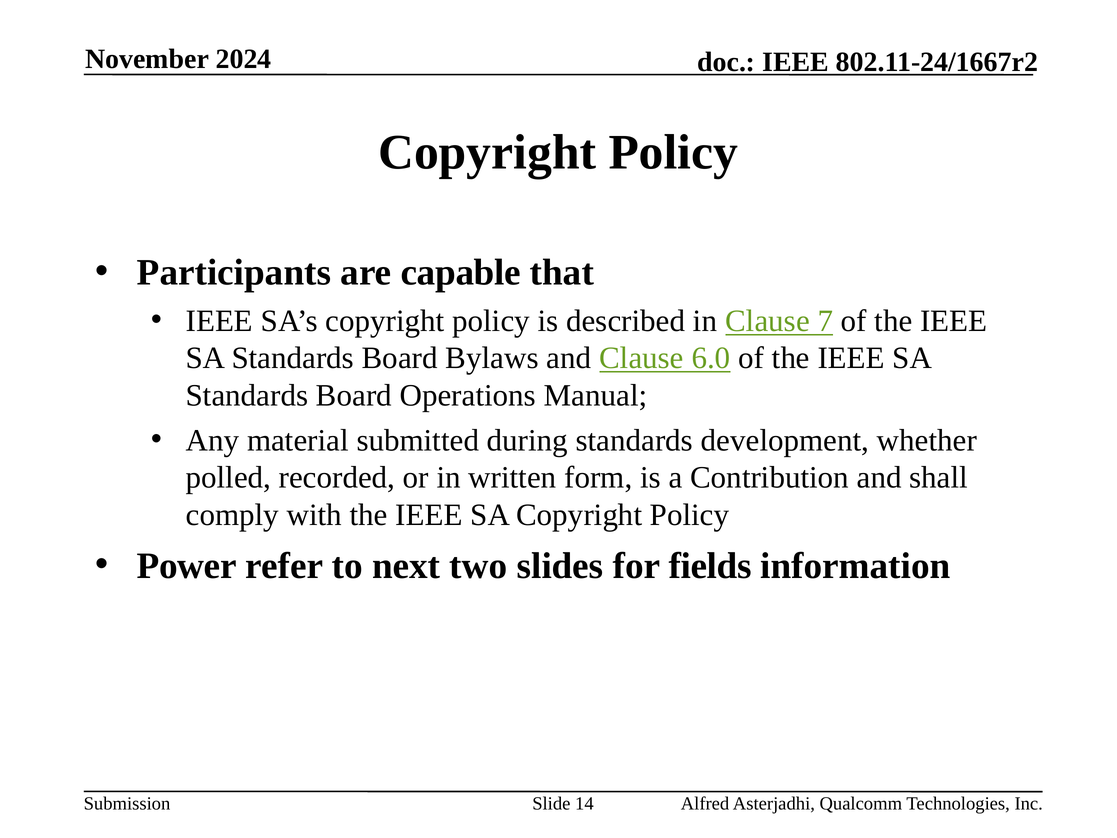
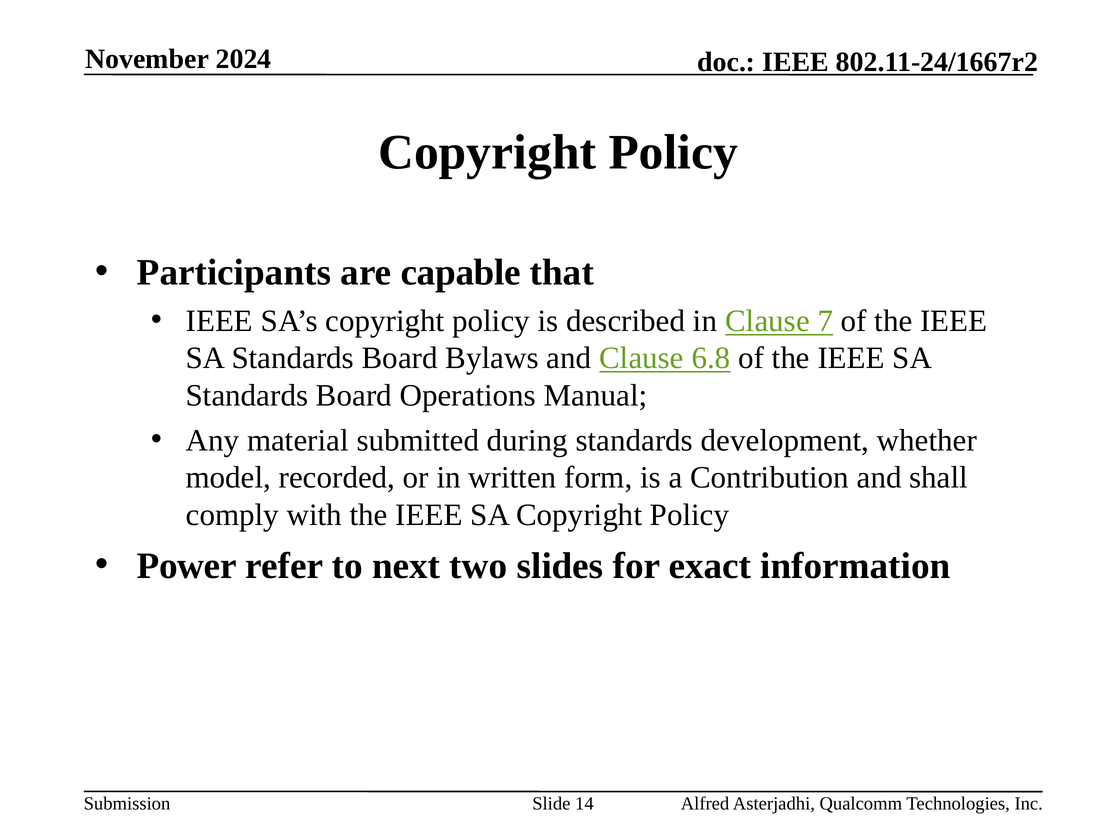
6.0: 6.0 -> 6.8
polled: polled -> model
fields: fields -> exact
